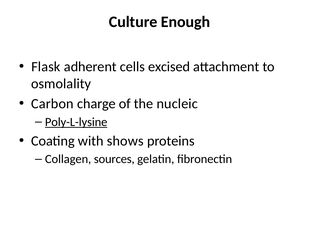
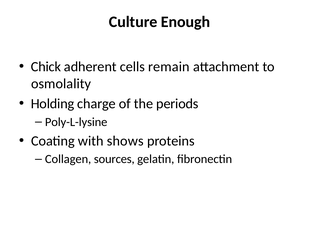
Flask: Flask -> Chick
excised: excised -> remain
Carbon: Carbon -> Holding
nucleic: nucleic -> periods
Poly-L-lysine underline: present -> none
